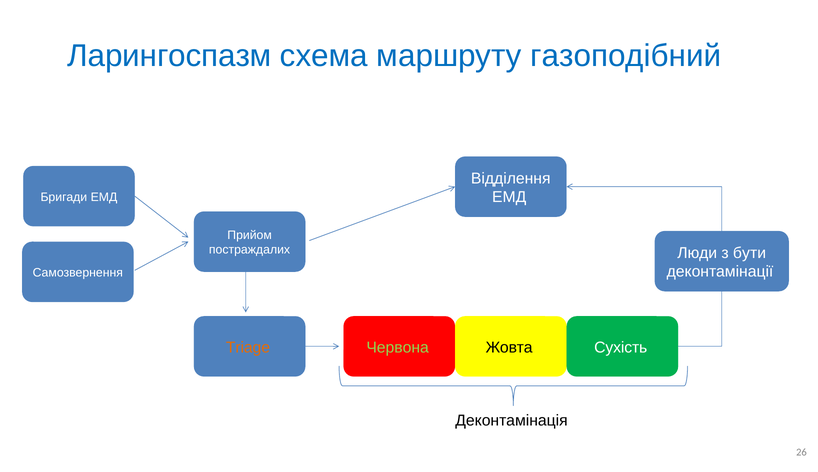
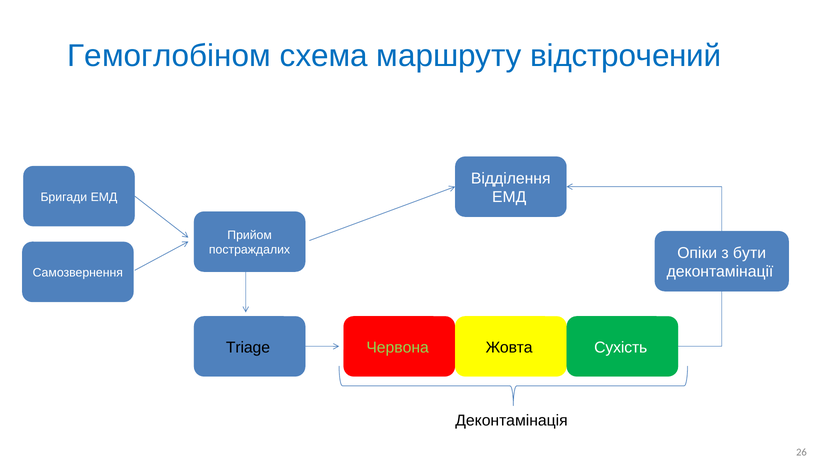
Ларингоспазм: Ларингоспазм -> Гемоглобіном
газоподібний: газоподібний -> відстрочений
Люди: Люди -> Опіки
Triage colour: orange -> black
